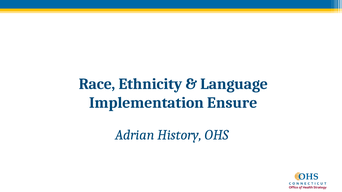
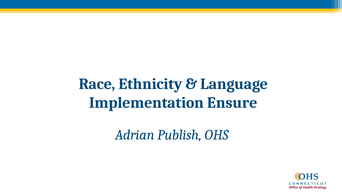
History: History -> Publish
